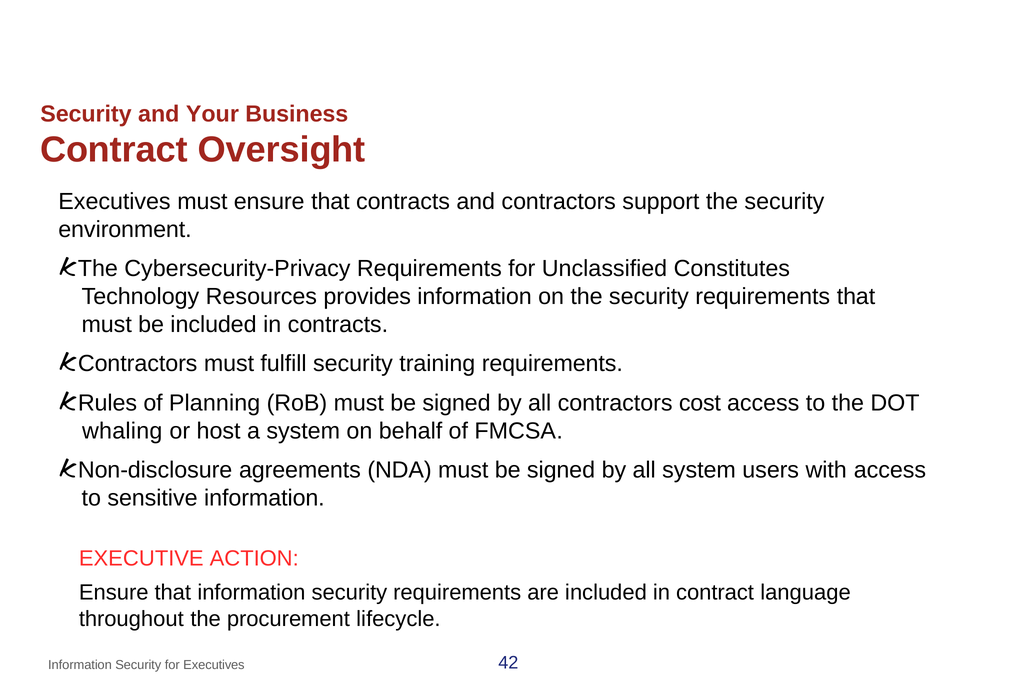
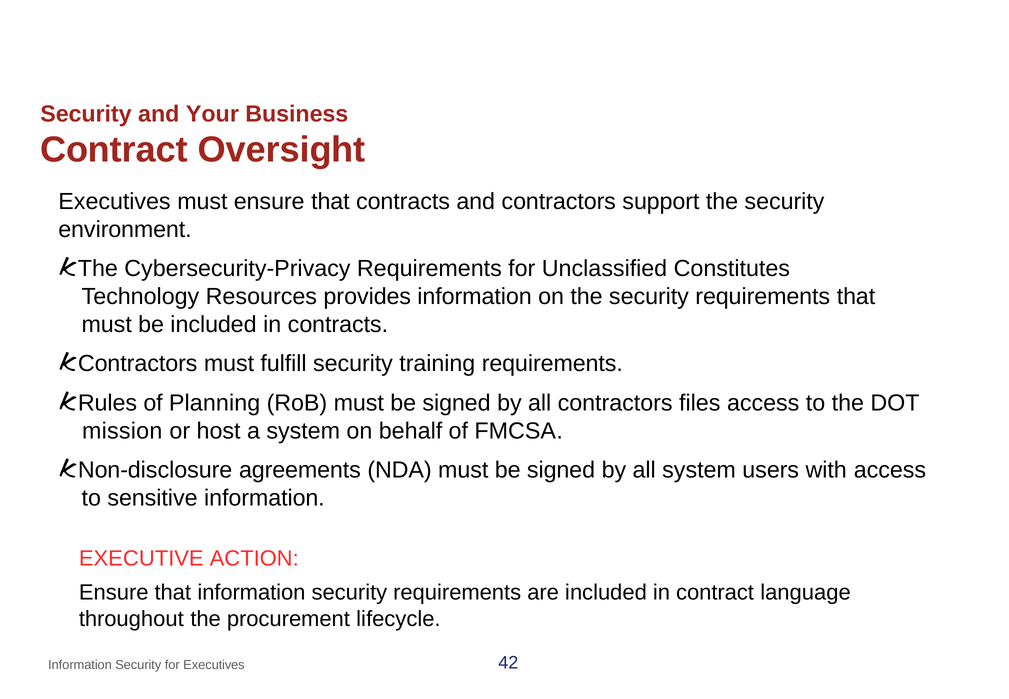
cost: cost -> files
whaling: whaling -> mission
